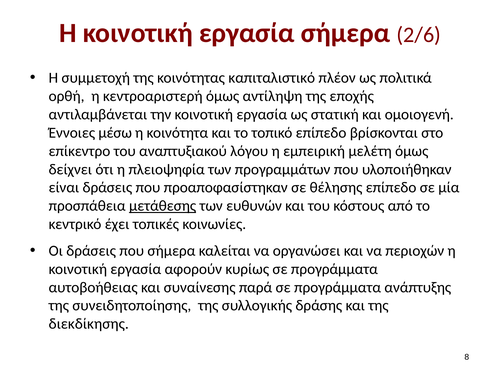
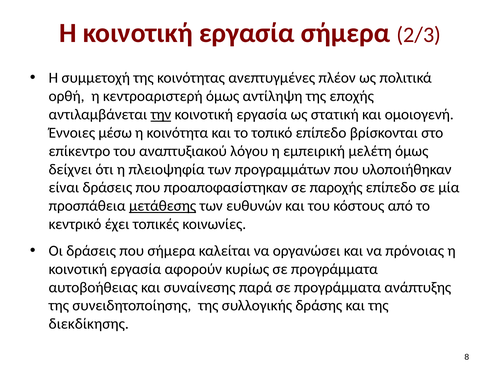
2/6: 2/6 -> 2/3
καπιταλιστικό: καπιταλιστικό -> ανεπτυγμένες
την underline: none -> present
θέλησης: θέλησης -> παροχής
περιοχών: περιοχών -> πρόνοιας
